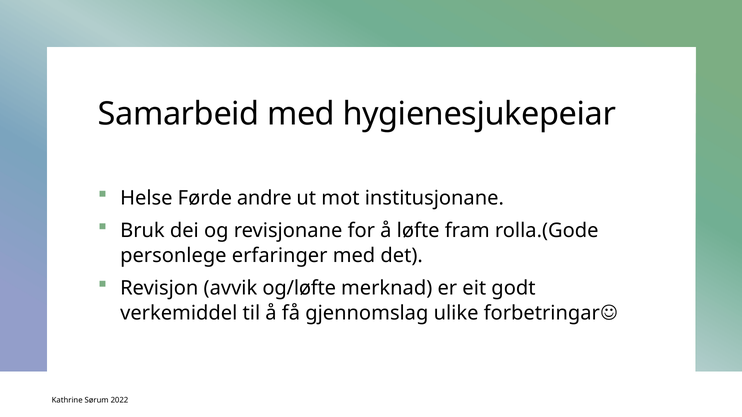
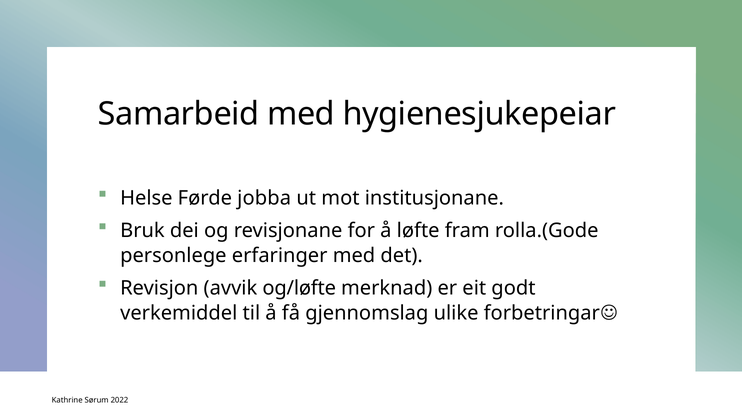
andre: andre -> jobba
